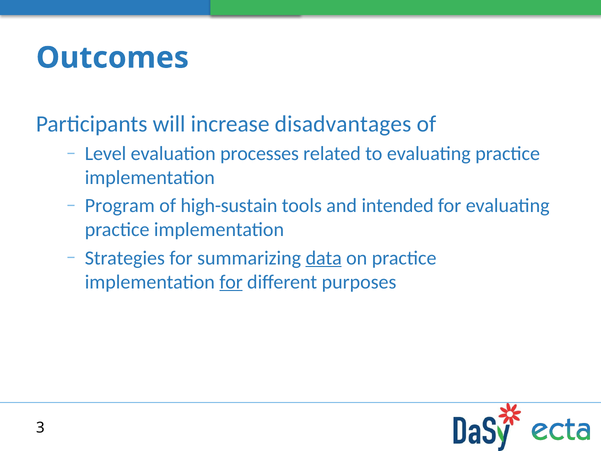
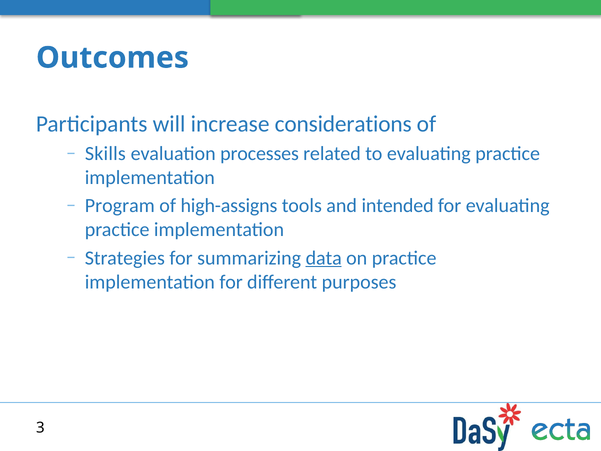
disadvantages: disadvantages -> considerations
Level: Level -> Skills
high-sustain: high-sustain -> high-assigns
for at (231, 282) underline: present -> none
